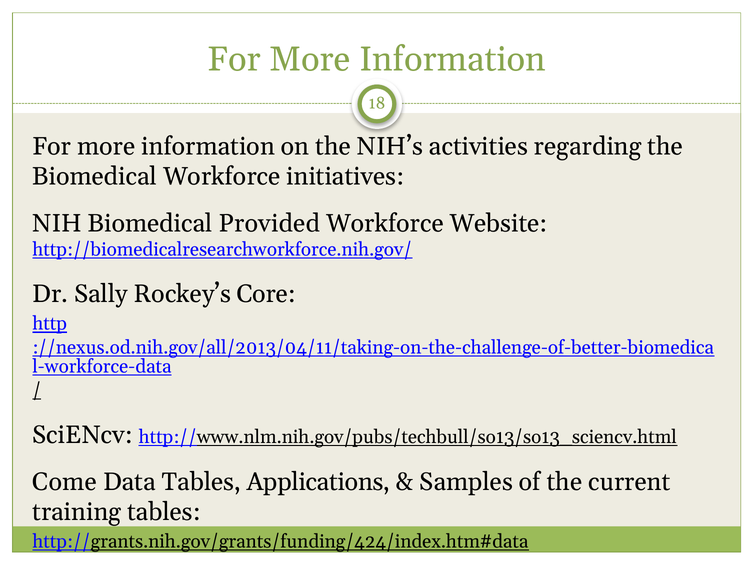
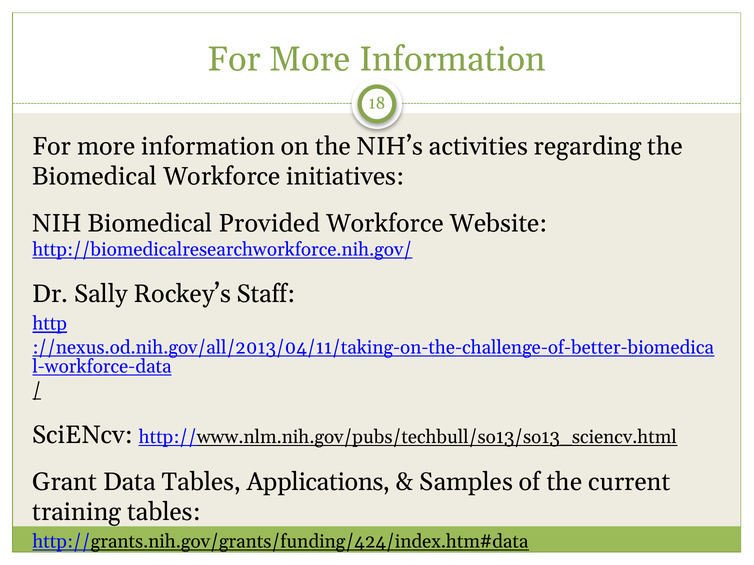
Core: Core -> Staff
Come: Come -> Grant
